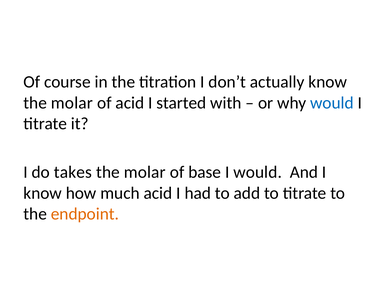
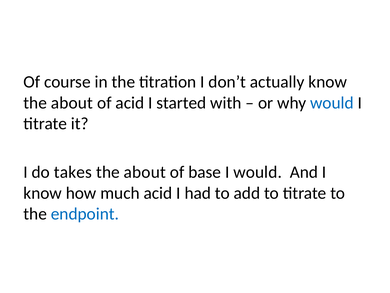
molar at (72, 103): molar -> about
molar at (145, 172): molar -> about
endpoint colour: orange -> blue
